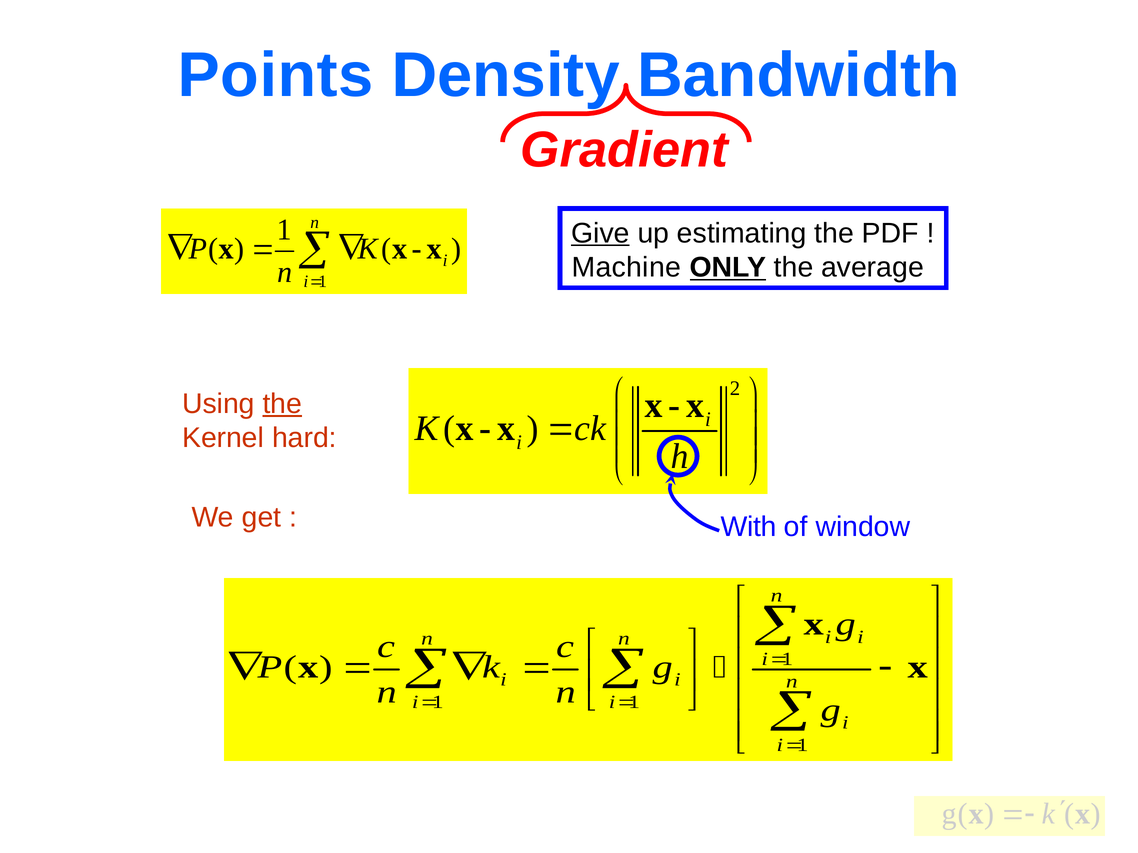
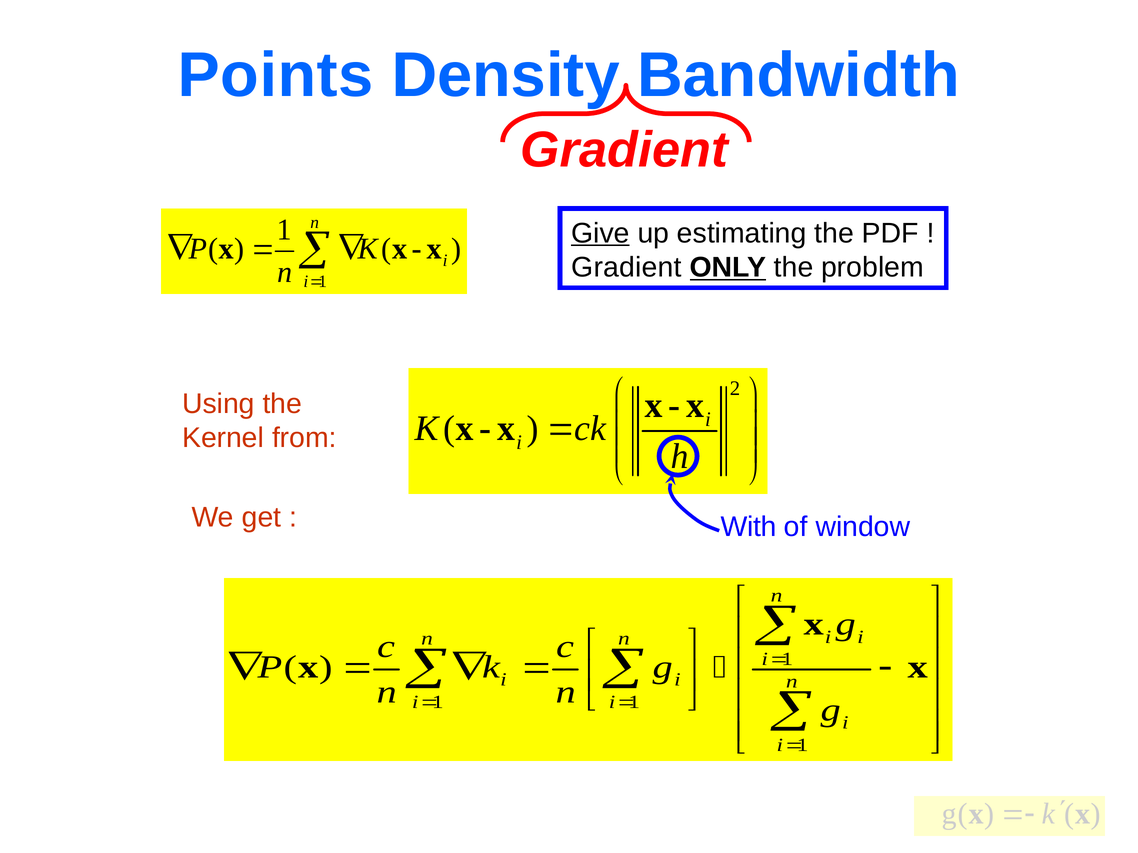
Machine at (626, 267): Machine -> Gradient
average: average -> problem
the at (282, 404) underline: present -> none
hard: hard -> from
